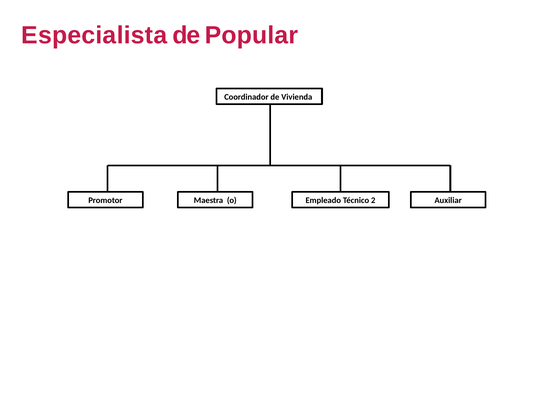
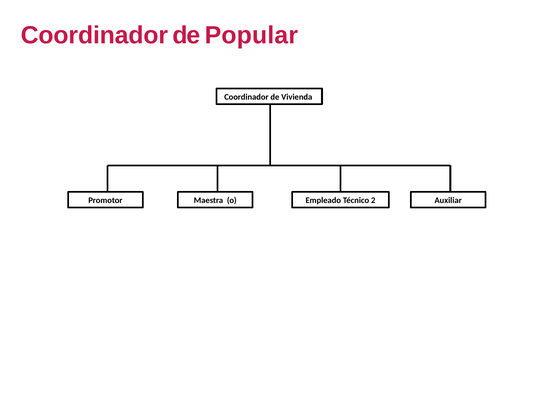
Especialista at (94, 35): Especialista -> Coordinador
